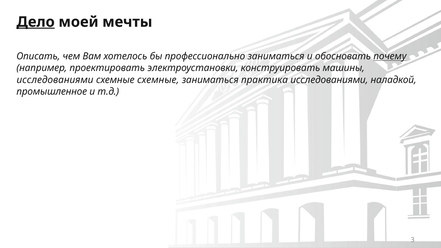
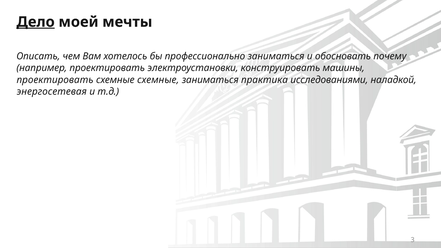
почему underline: present -> none
исследованиями at (55, 80): исследованиями -> проектировать
промышленное: промышленное -> энергосетевая
